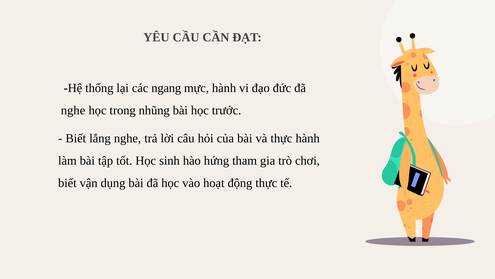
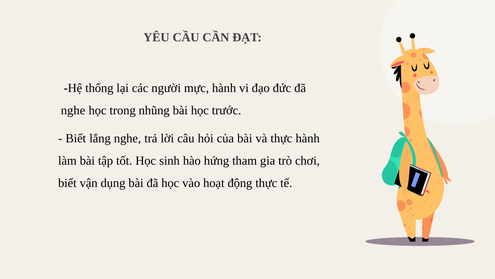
ngang: ngang -> người
